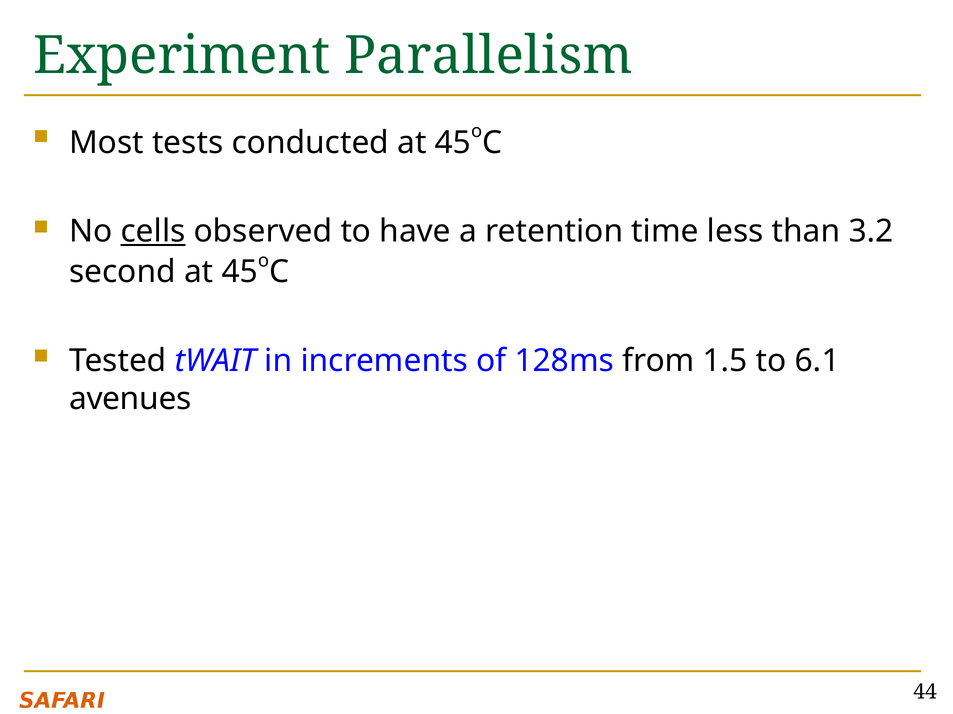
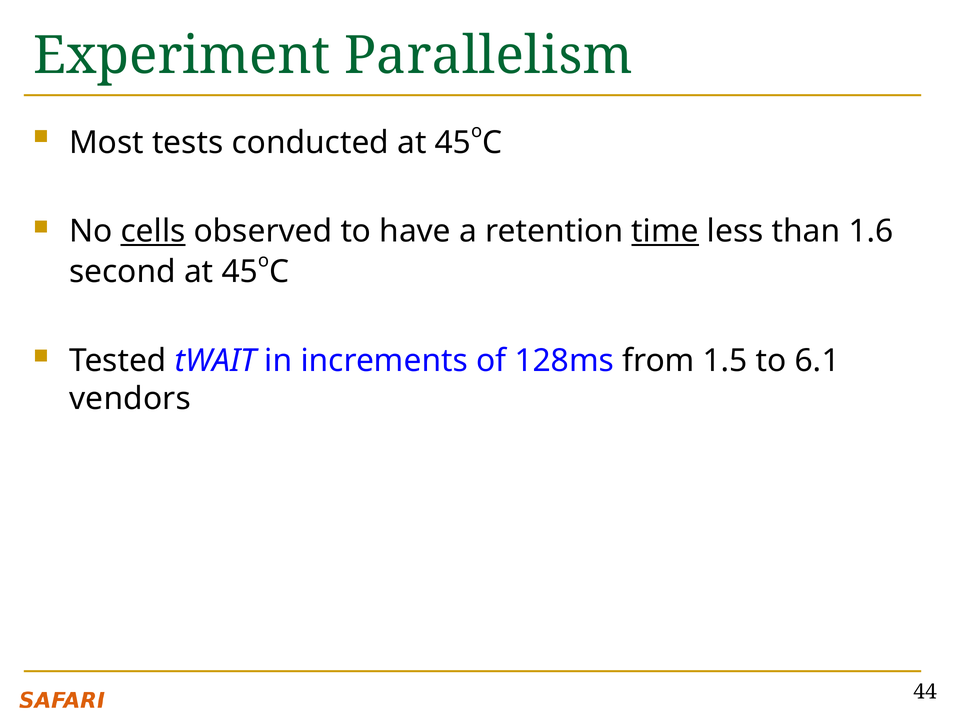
time underline: none -> present
3.2: 3.2 -> 1.6
avenues: avenues -> vendors
